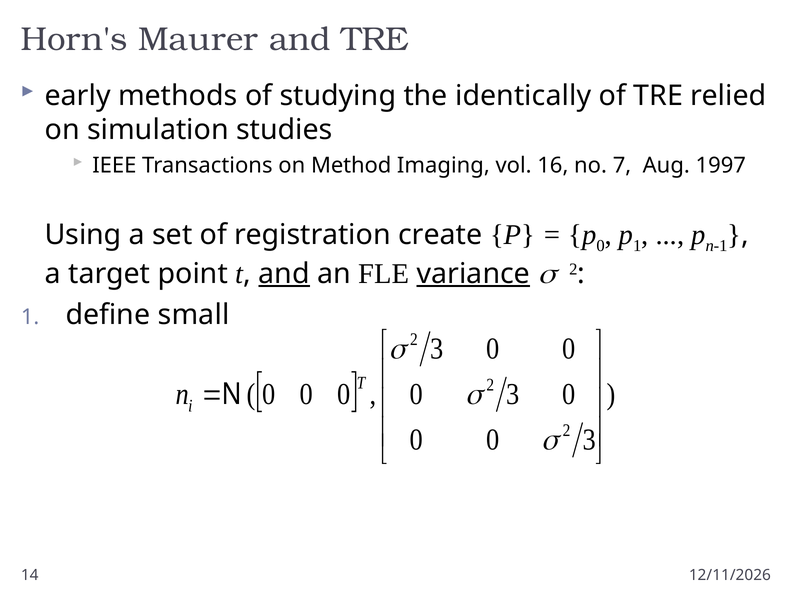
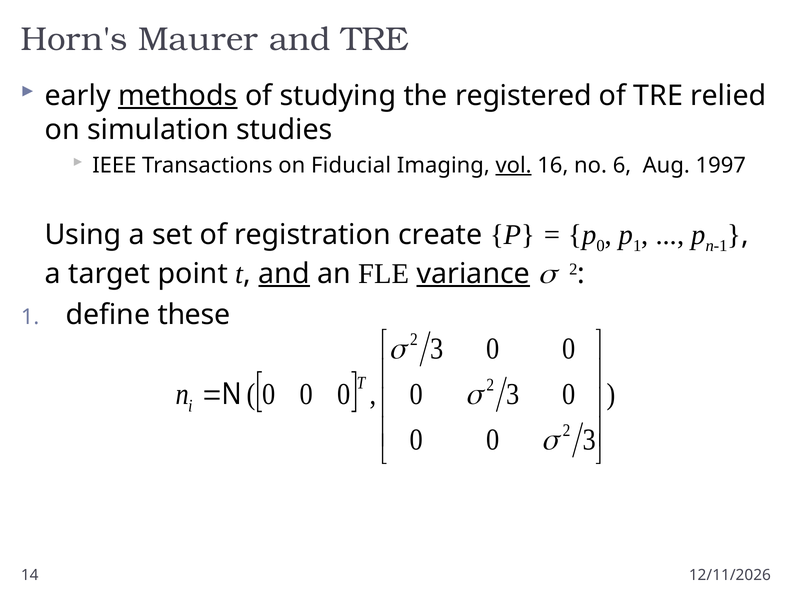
methods underline: none -> present
identically: identically -> registered
Method: Method -> Fiducial
vol underline: none -> present
7: 7 -> 6
small: small -> these
